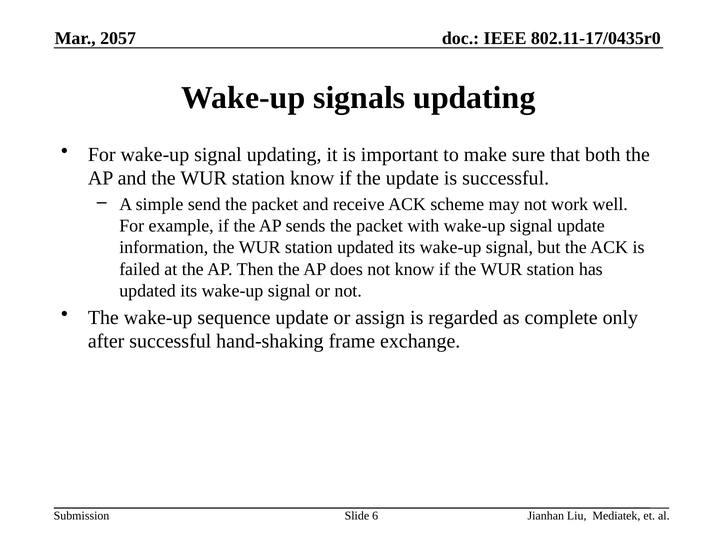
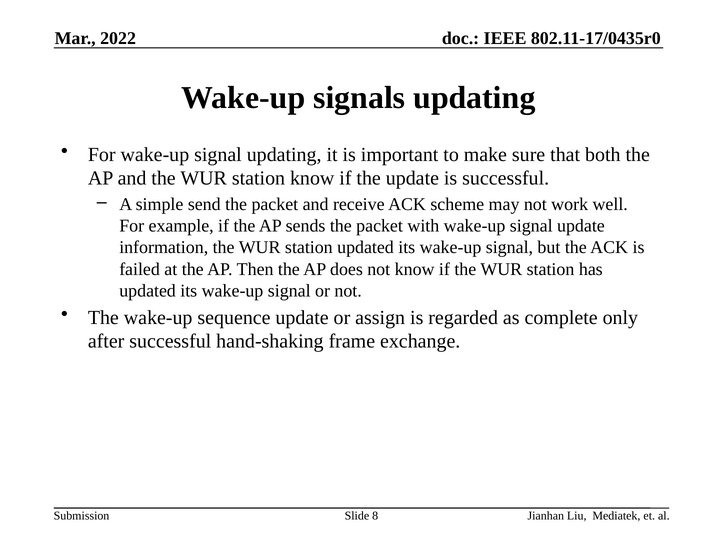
2057: 2057 -> 2022
6: 6 -> 8
